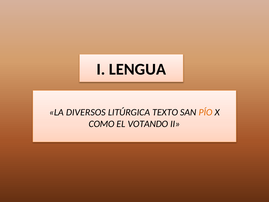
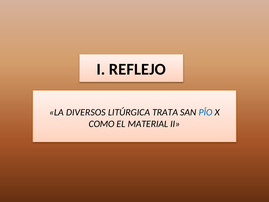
LENGUA: LENGUA -> REFLEJO
TEXTO: TEXTO -> TRATA
PÍO colour: orange -> blue
VOTANDO: VOTANDO -> MATERIAL
